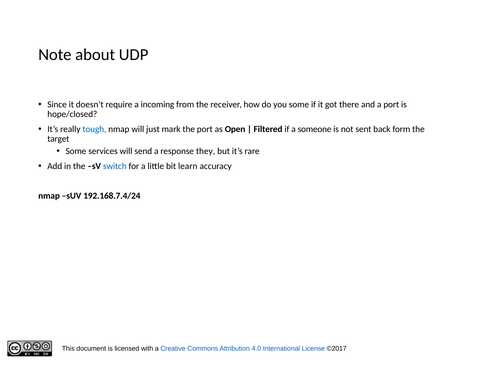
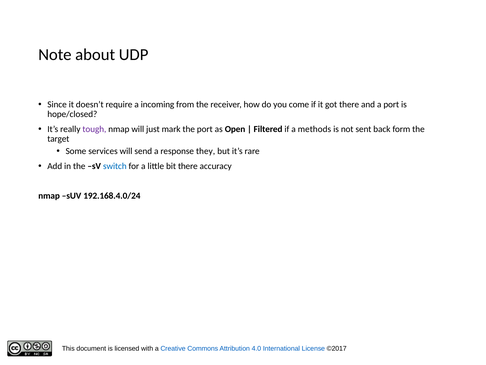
you some: some -> come
tough colour: blue -> purple
someone: someone -> methods
bit learn: learn -> there
192.168.7.4/24: 192.168.7.4/24 -> 192.168.4.0/24
